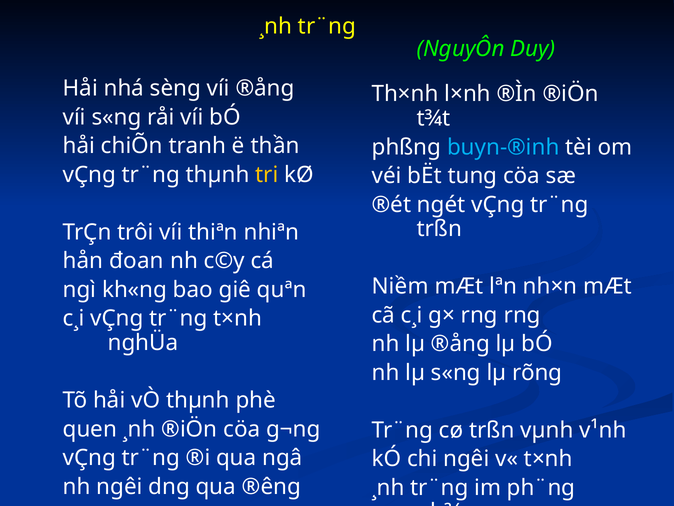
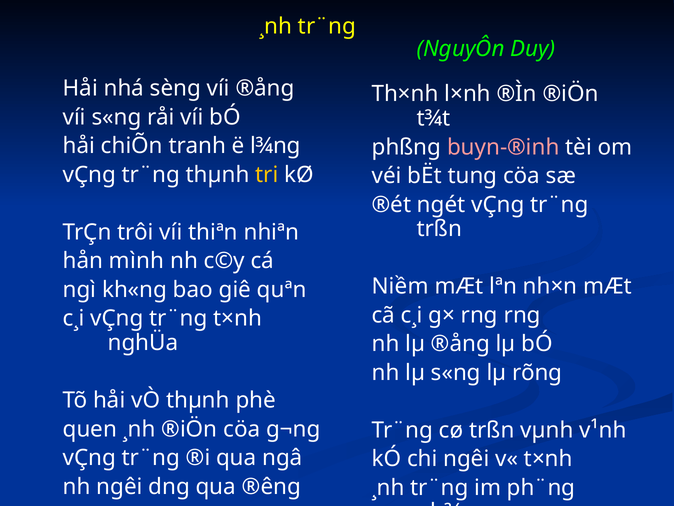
thần: thần -> l¾ng
buyn-®inh colour: light blue -> pink
đoan: đoan -> mình
